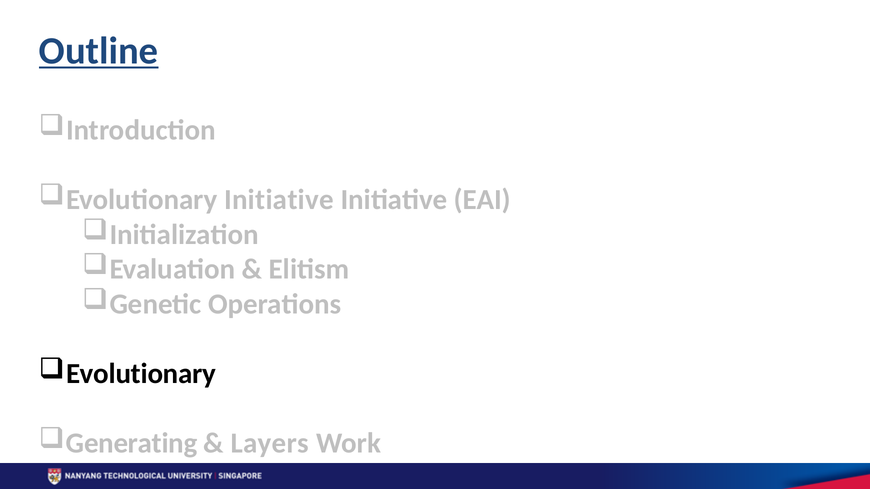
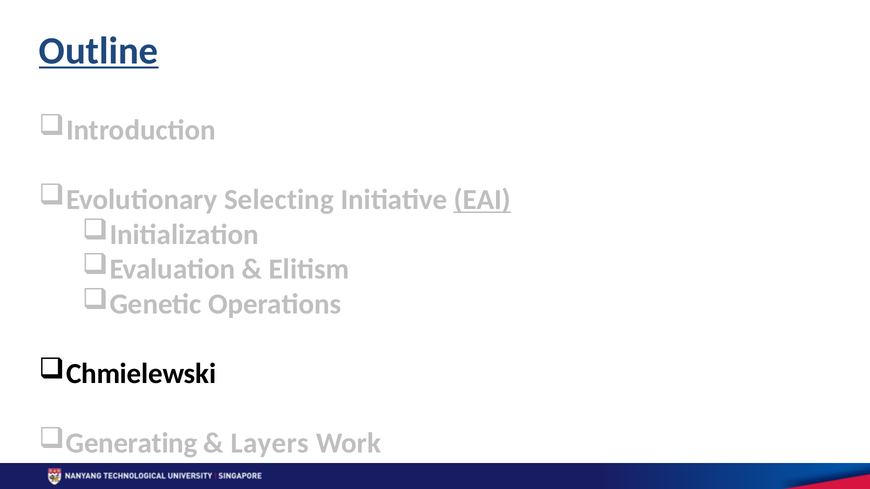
Evolutionary Initiative: Initiative -> Selecting
EAI underline: none -> present
Evolutionary at (141, 374): Evolutionary -> Chmielewski
